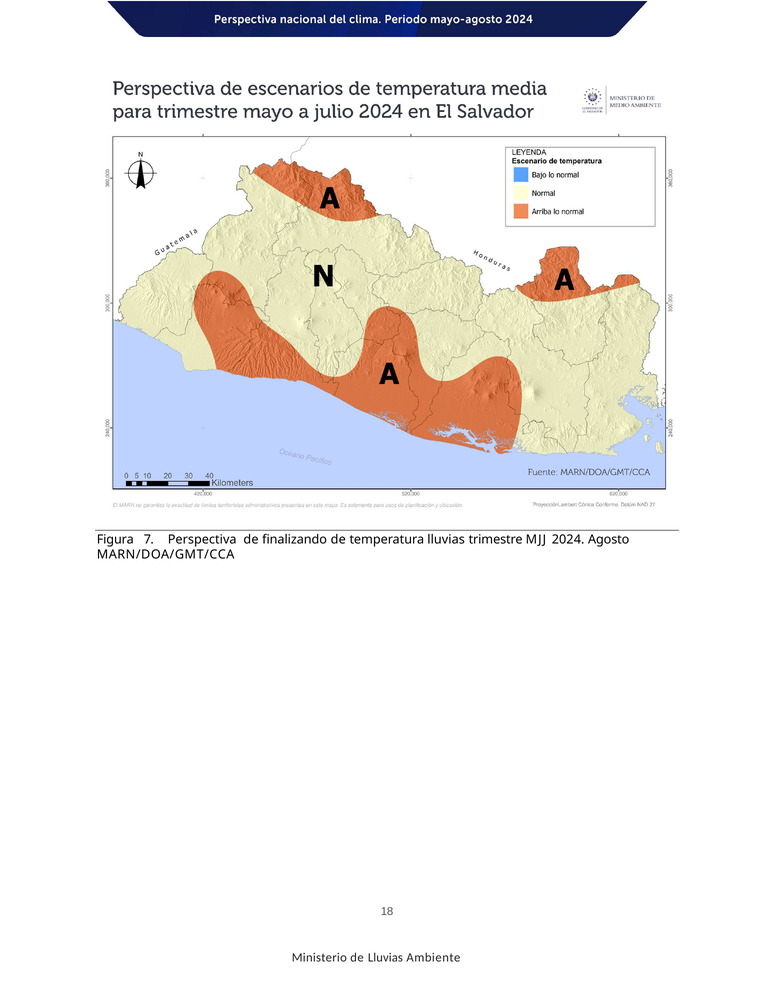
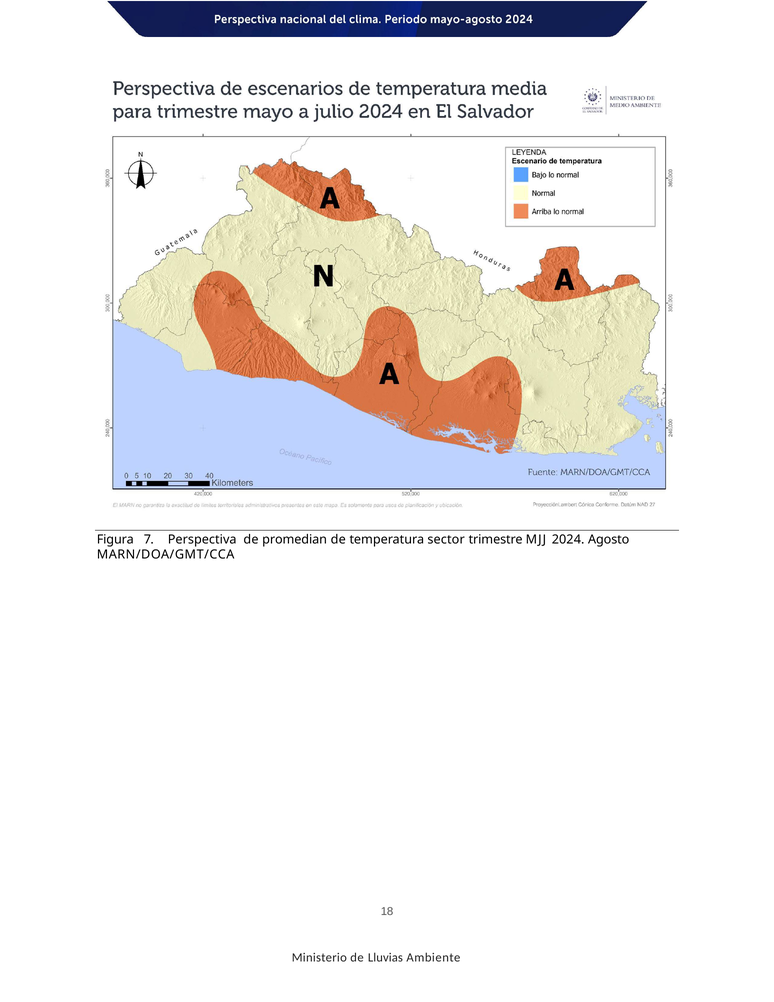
finalizando: finalizando -> promedian
temperatura lluvias: lluvias -> sector
